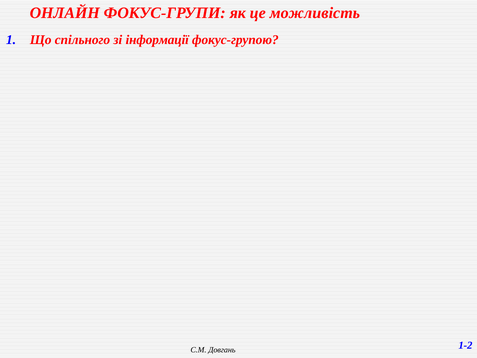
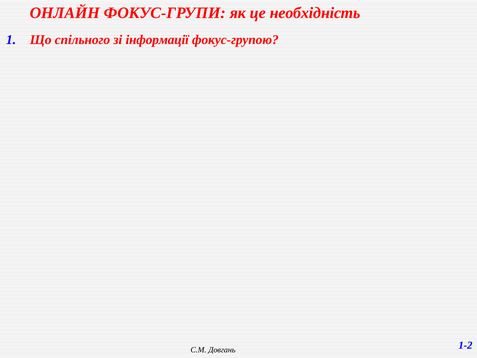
можливість: можливість -> необхідність
